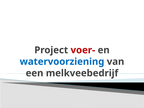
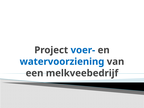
voer- colour: red -> blue
